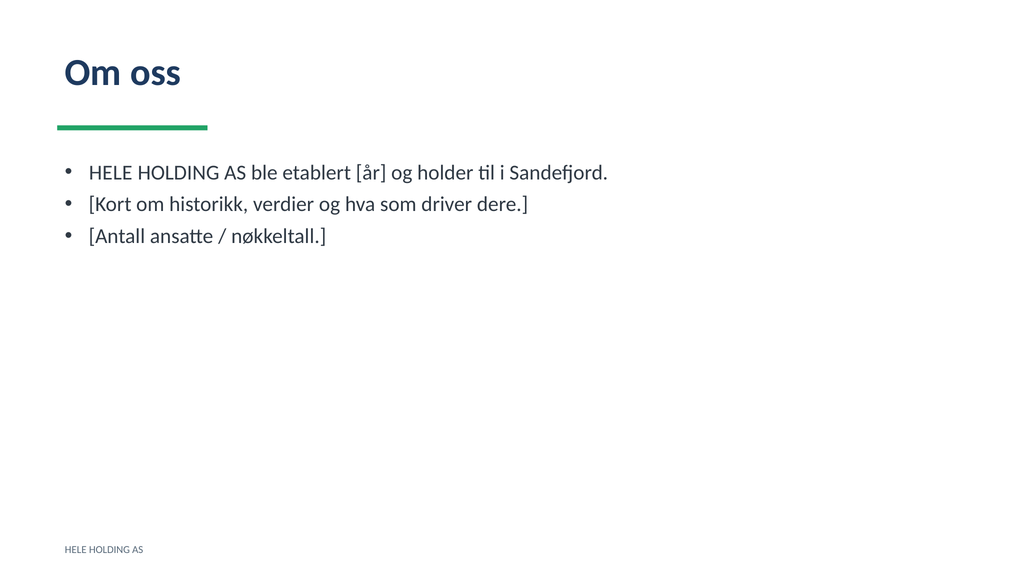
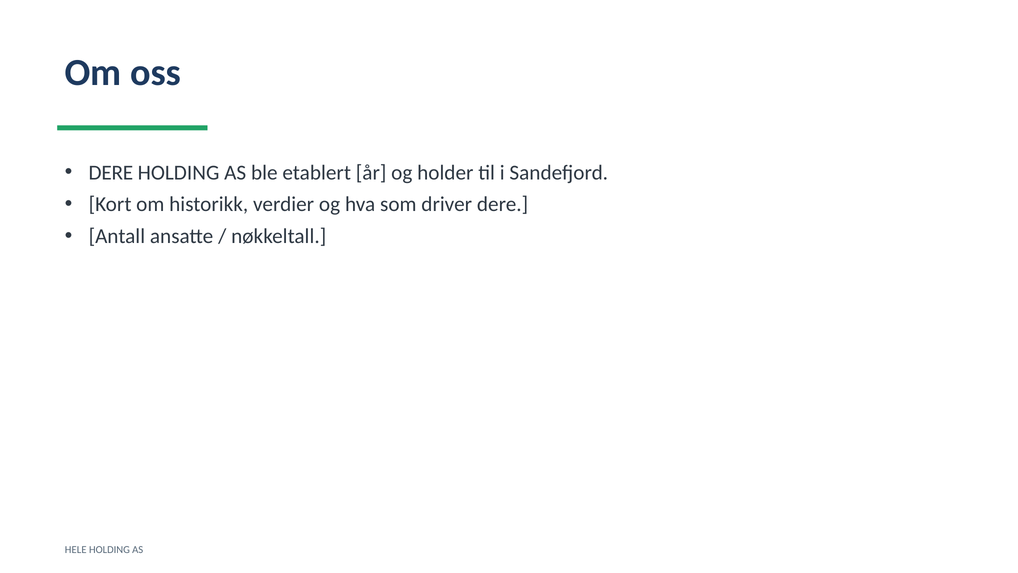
HELE at (111, 172): HELE -> DERE
